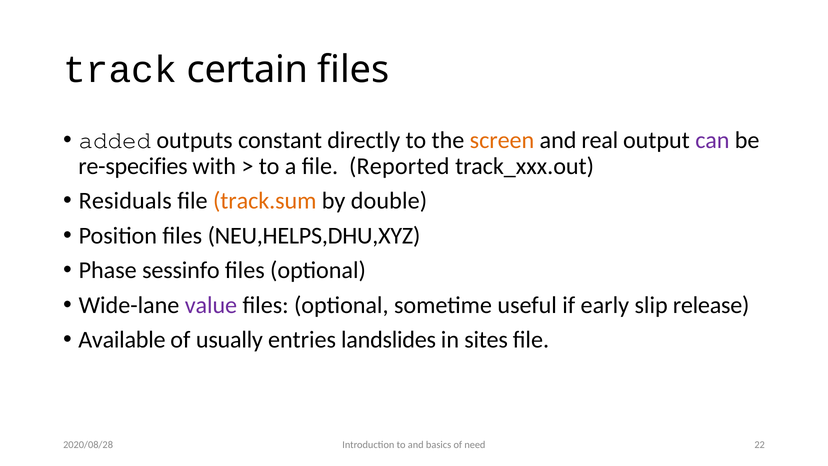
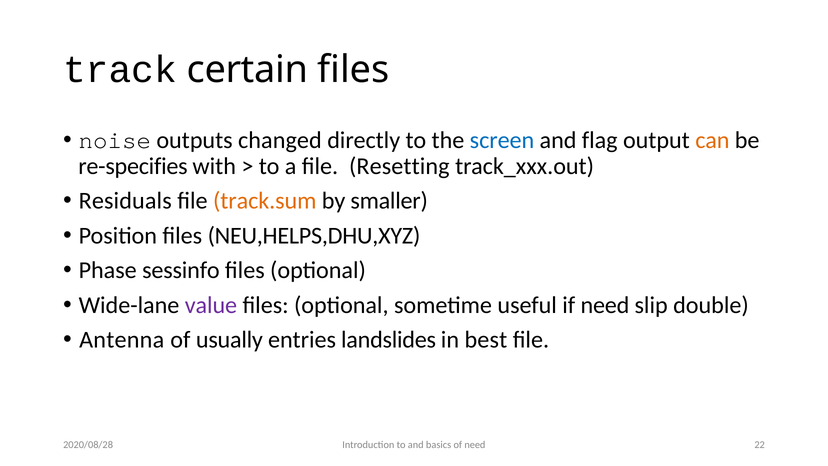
added: added -> noise
constant: constant -> changed
screen colour: orange -> blue
real: real -> flag
can colour: purple -> orange
Reported: Reported -> Resetting
double: double -> smaller
if early: early -> need
release: release -> double
Available: Available -> Antenna
sites: sites -> best
